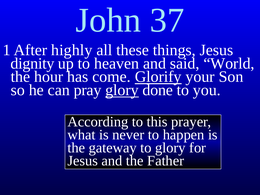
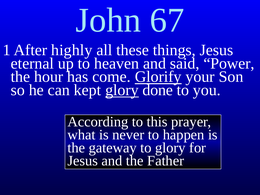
37: 37 -> 67
dignity: dignity -> eternal
World: World -> Power
pray: pray -> kept
